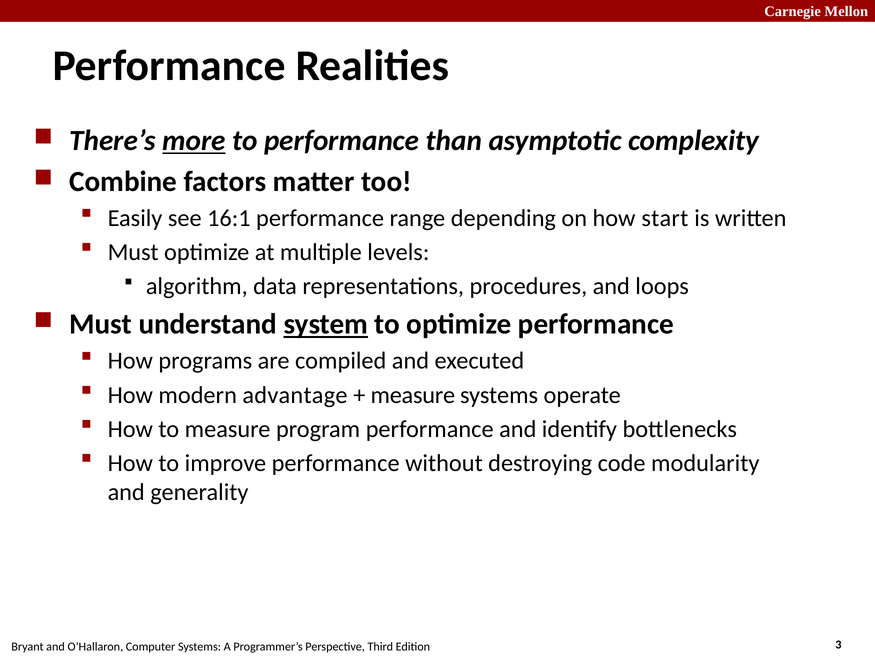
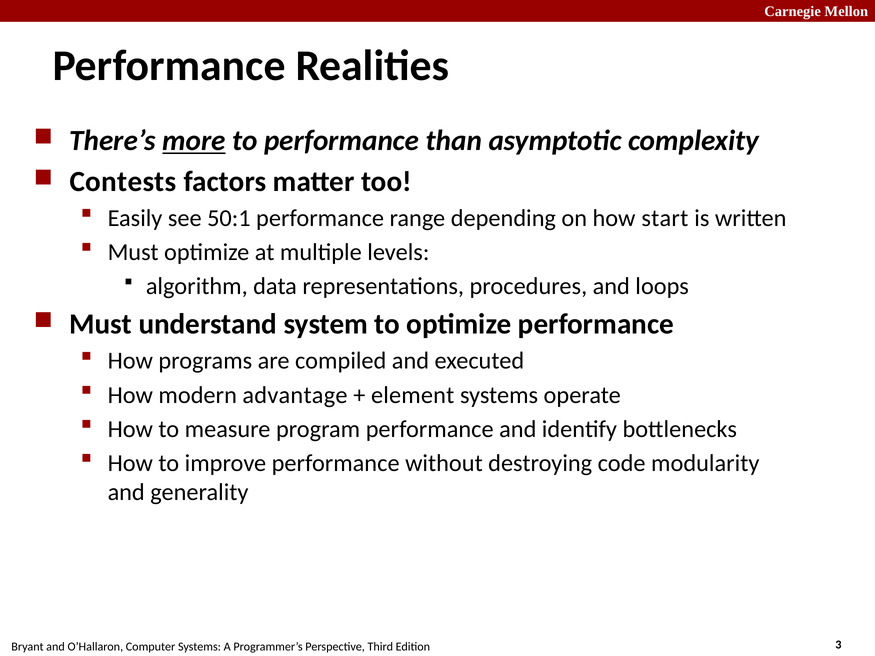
Combine: Combine -> Contests
16:1: 16:1 -> 50:1
system underline: present -> none
measure at (413, 395): measure -> element
